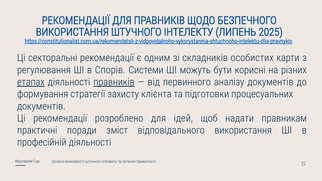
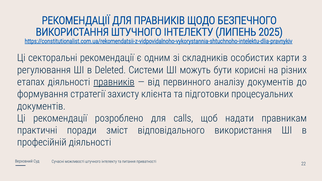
Спорів: Спорів -> Deleted
етапах underline: present -> none
ідей: ідей -> calls
